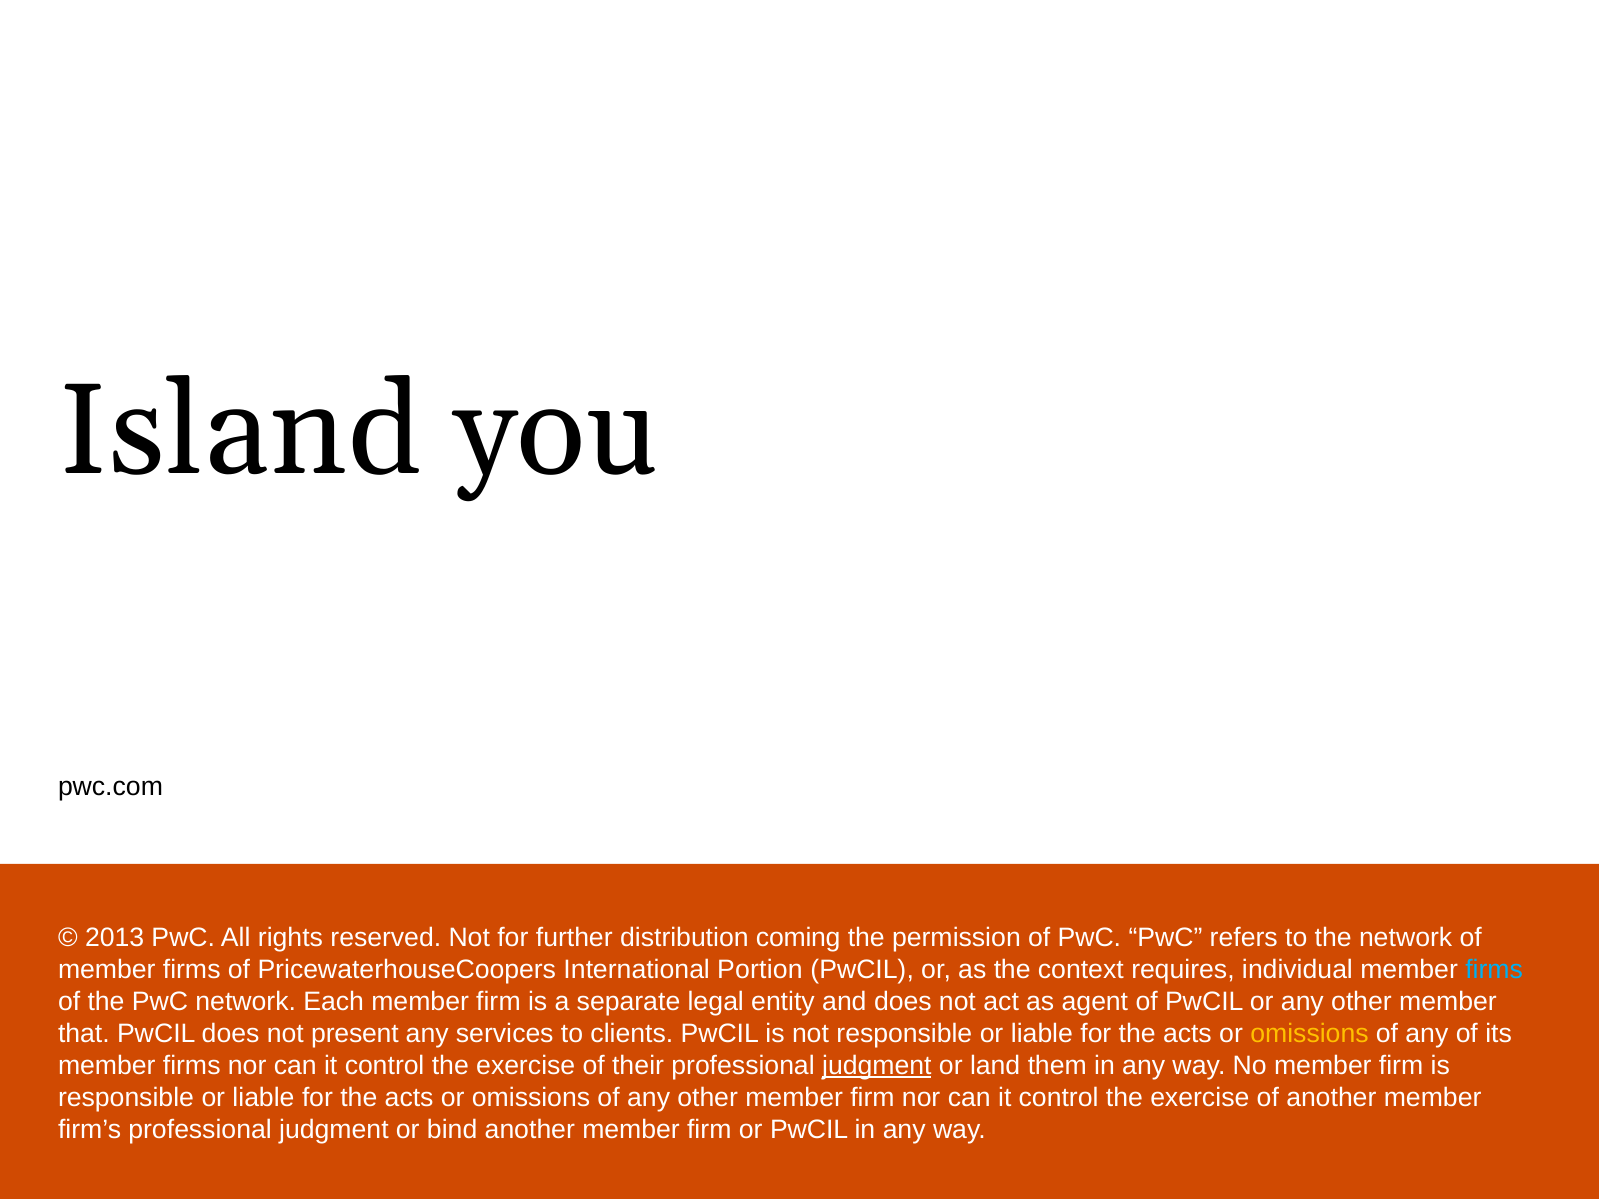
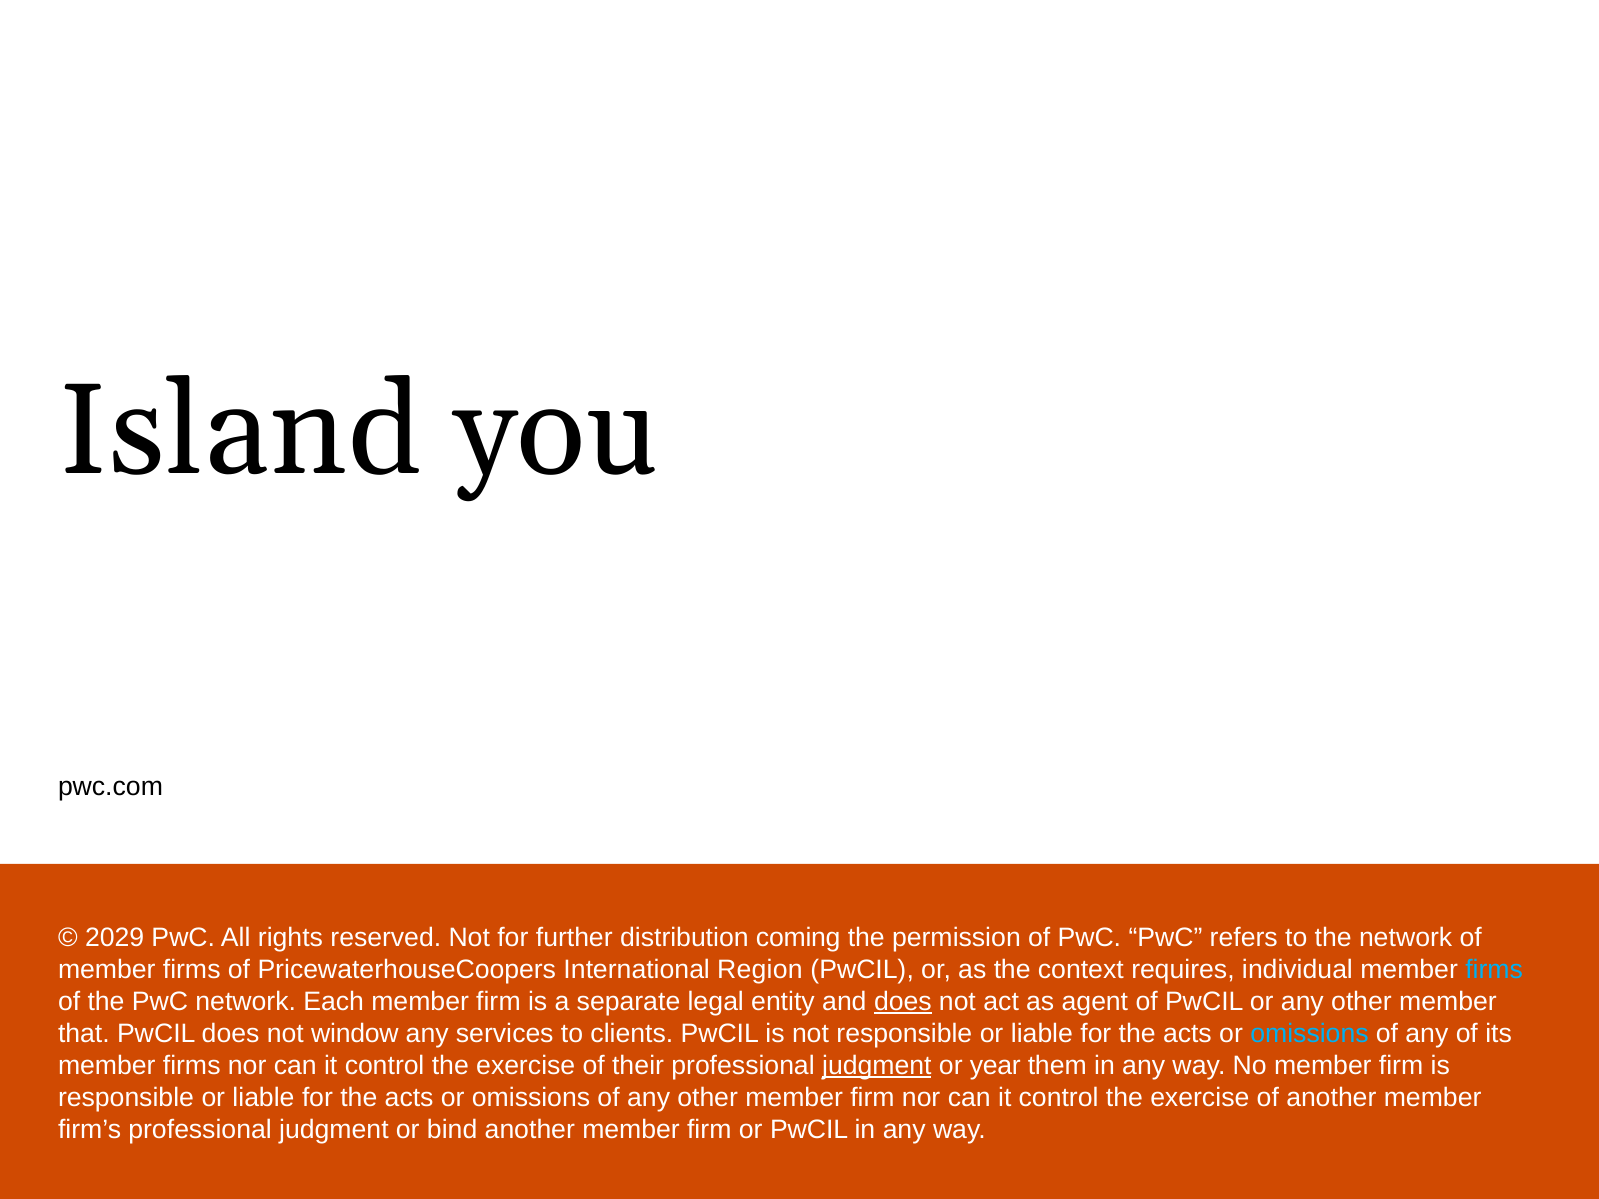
2013: 2013 -> 2029
Portion: Portion -> Region
does at (903, 1002) underline: none -> present
present: present -> window
omissions at (1309, 1034) colour: yellow -> light blue
land: land -> year
